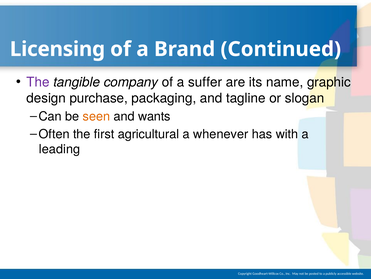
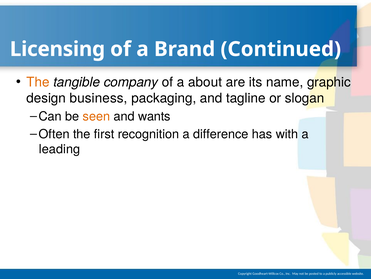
The at (38, 82) colour: purple -> orange
suffer: suffer -> about
purchase: purchase -> business
agricultural: agricultural -> recognition
whenever: whenever -> difference
